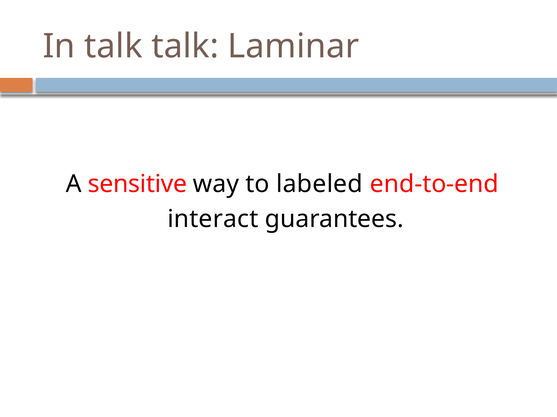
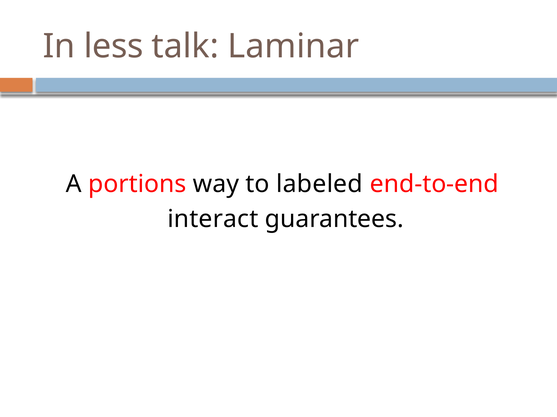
In talk: talk -> less
sensitive: sensitive -> portions
